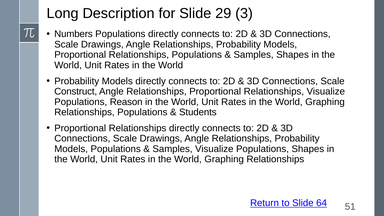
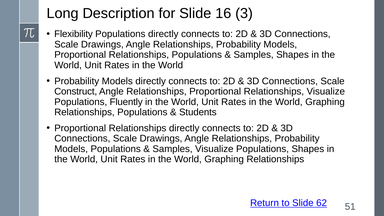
29: 29 -> 16
Numbers: Numbers -> Flexibility
Reason: Reason -> Fluently
64: 64 -> 62
